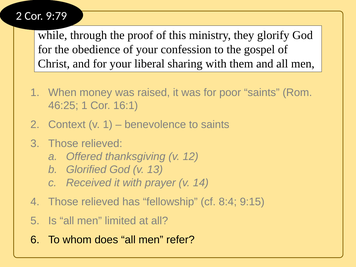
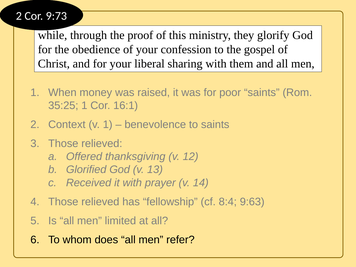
9:79: 9:79 -> 9:73
46:25: 46:25 -> 35:25
9:15: 9:15 -> 9:63
